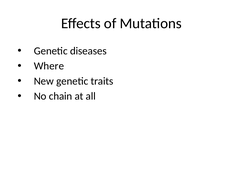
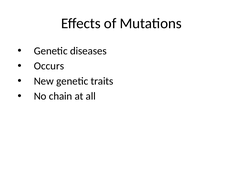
Where: Where -> Occurs
